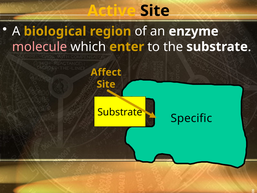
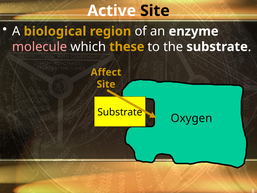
Active colour: yellow -> white
enter: enter -> these
Specific: Specific -> Oxygen
